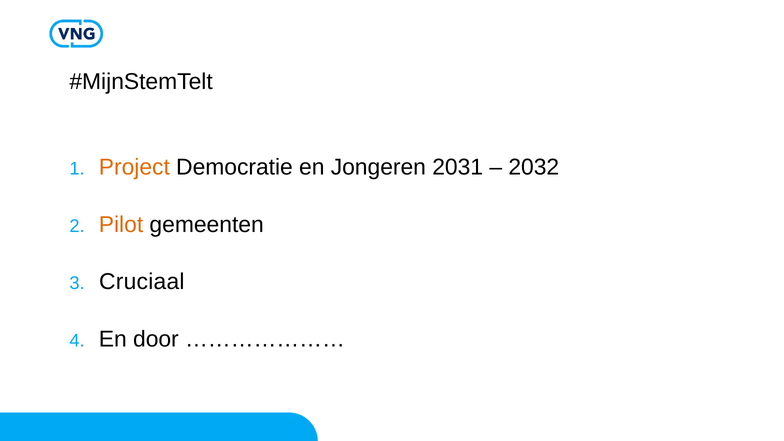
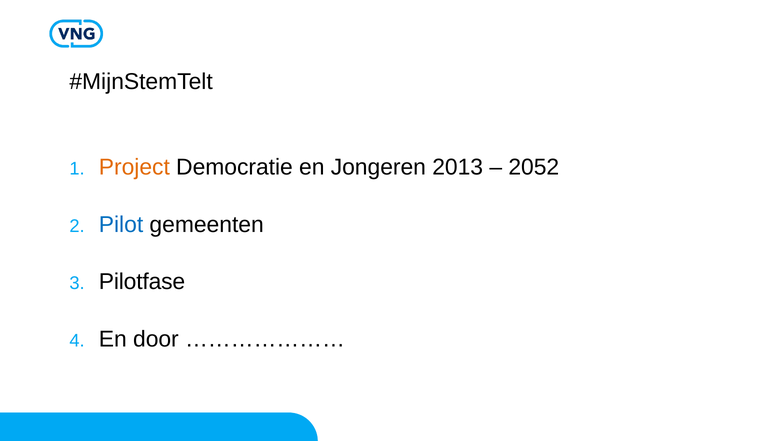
2031: 2031 -> 2013
2032: 2032 -> 2052
Pilot colour: orange -> blue
Cruciaal: Cruciaal -> Pilotfase
